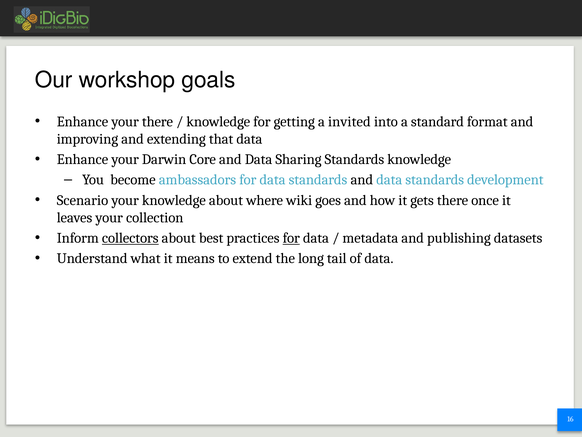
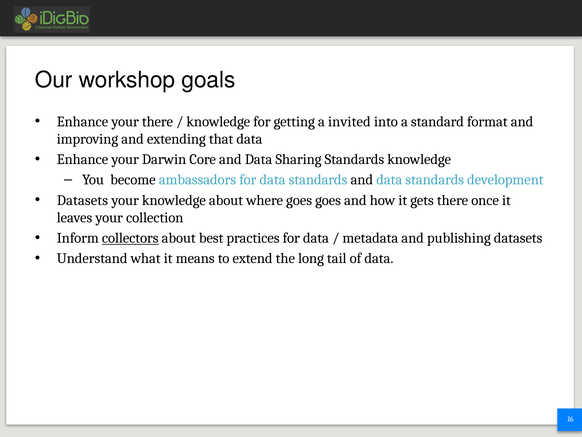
Scenario at (82, 200): Scenario -> Datasets
where wiki: wiki -> goes
for at (291, 238) underline: present -> none
